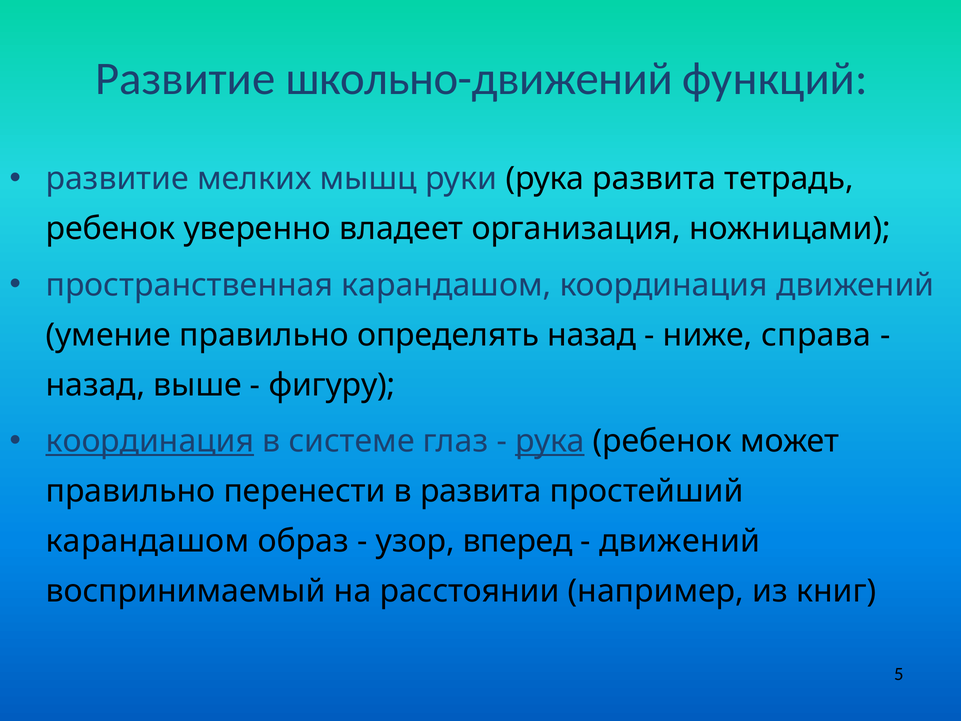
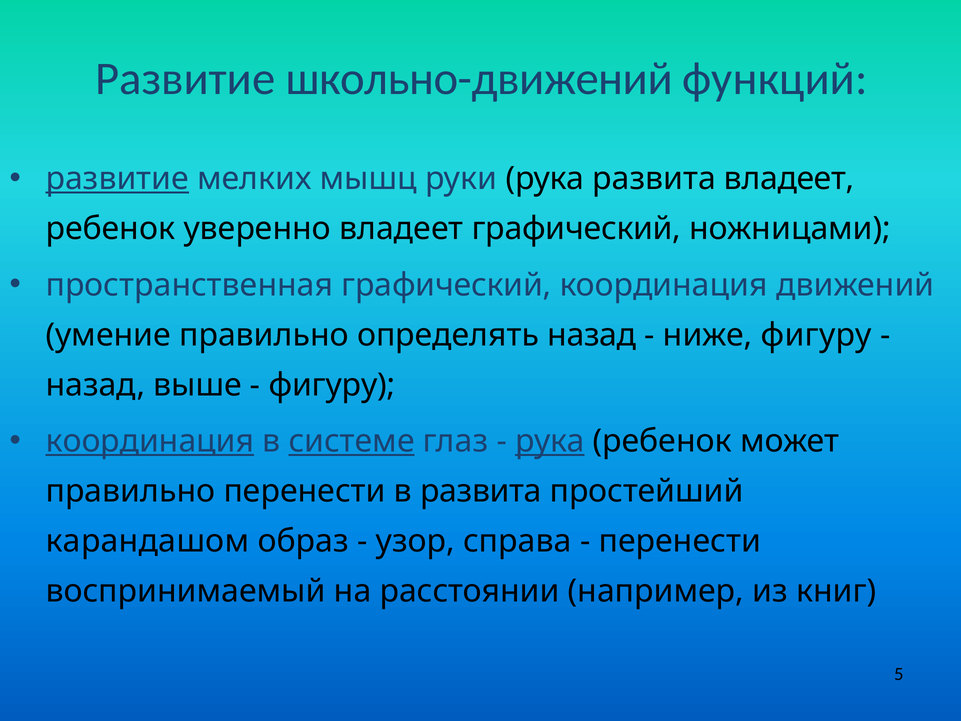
развитие at (117, 179) underline: none -> present
развита тетрадь: тетрадь -> владеет
владеет организация: организация -> графический
пространственная карандашом: карандашом -> графический
ниже справа: справа -> фигуру
системе underline: none -> present
вперед: вперед -> справа
движений at (680, 541): движений -> перенести
